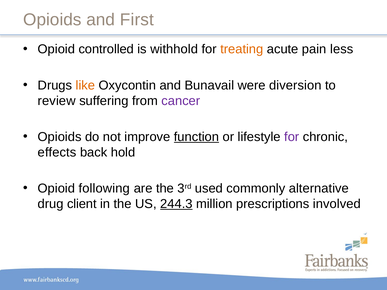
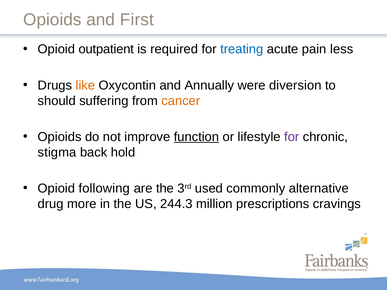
controlled: controlled -> outpatient
withhold: withhold -> required
treating colour: orange -> blue
Bunavail: Bunavail -> Annually
review: review -> should
cancer colour: purple -> orange
effects: effects -> stigma
client: client -> more
244.3 underline: present -> none
involved: involved -> cravings
